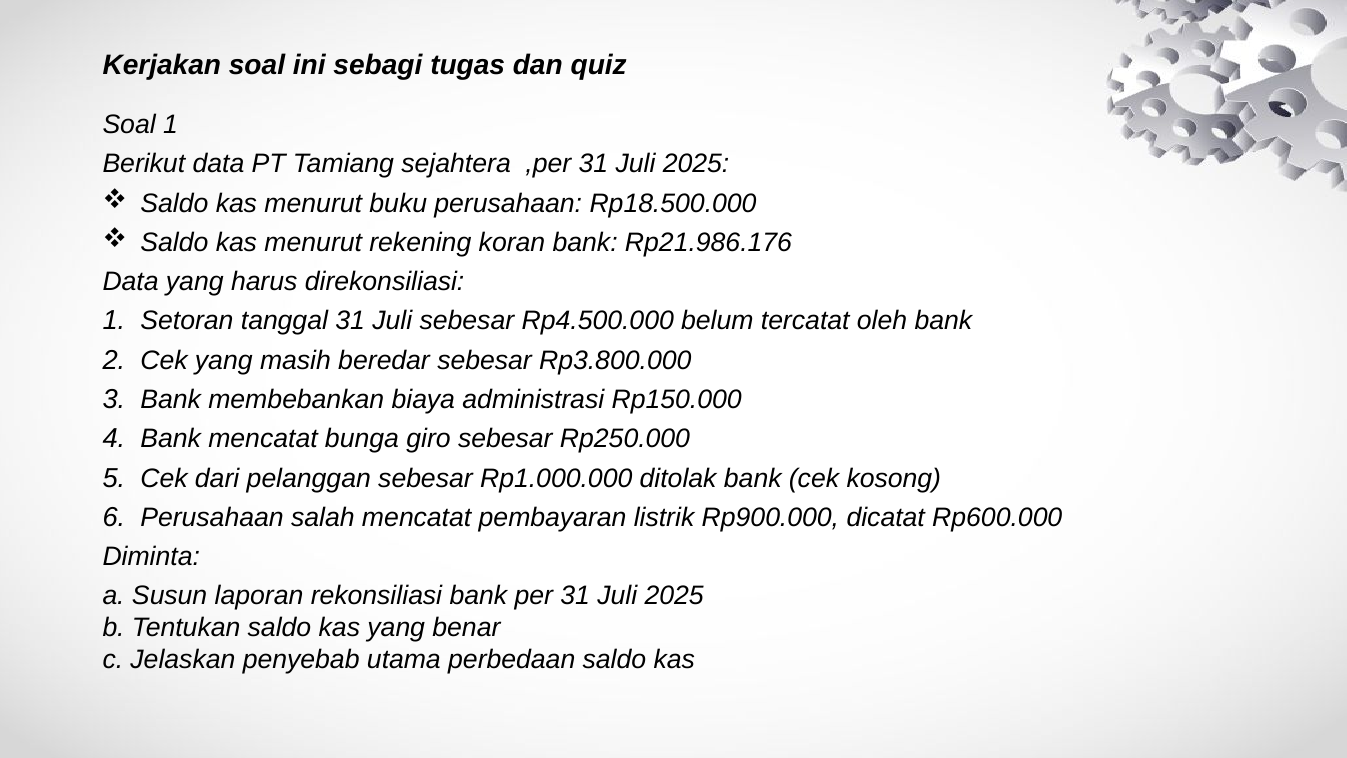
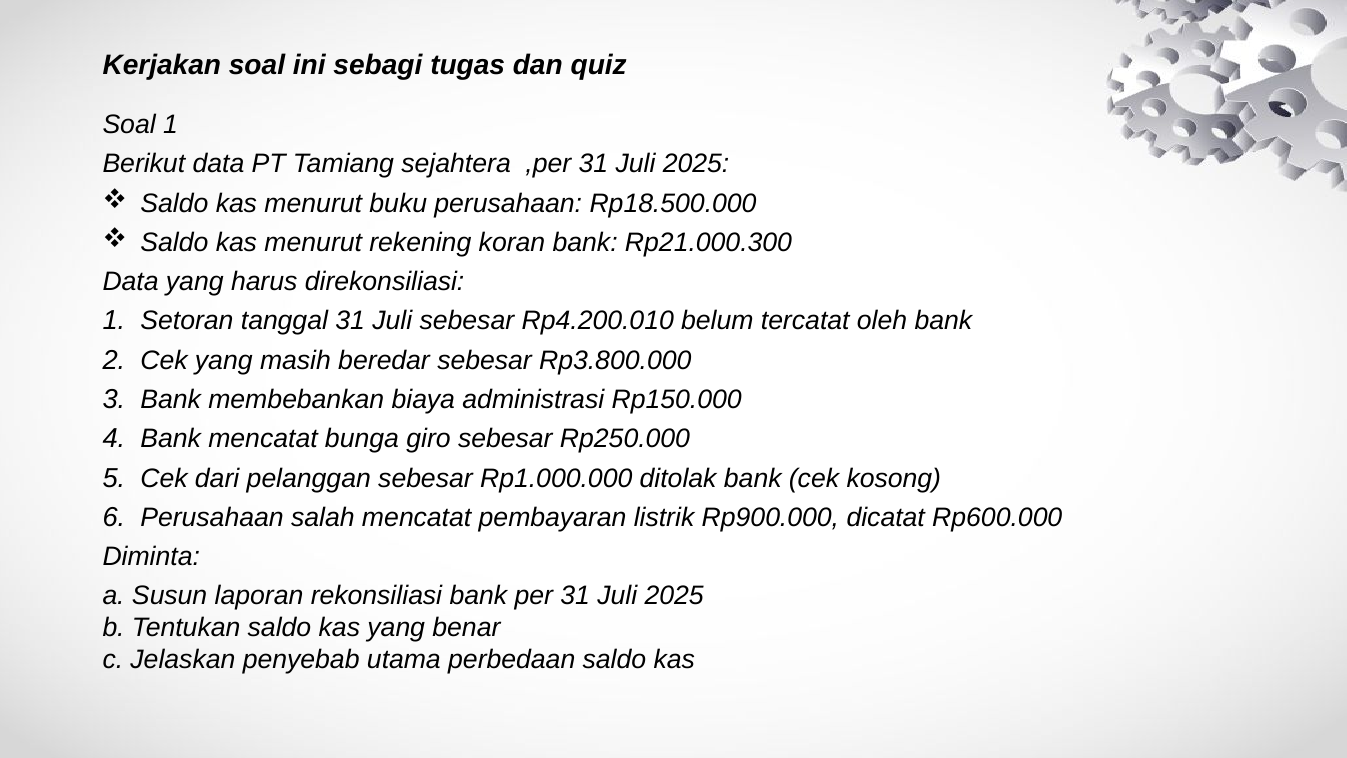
Rp21.986.176: Rp21.986.176 -> Rp21.000.300
Rp4.500.000: Rp4.500.000 -> Rp4.200.010
